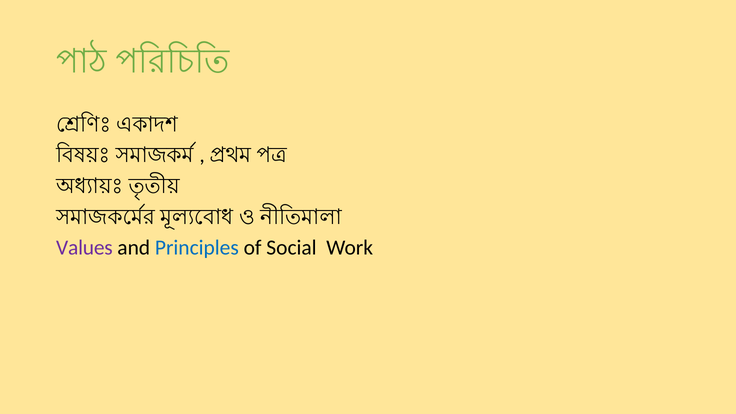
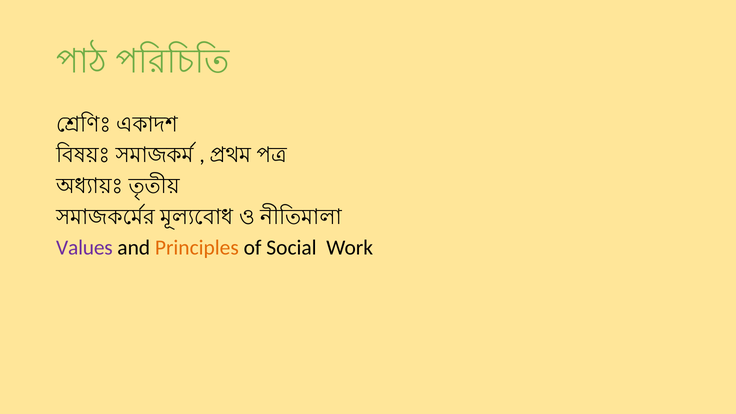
Principles colour: blue -> orange
